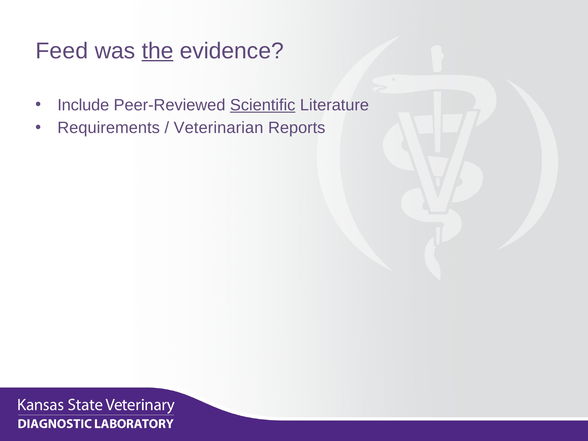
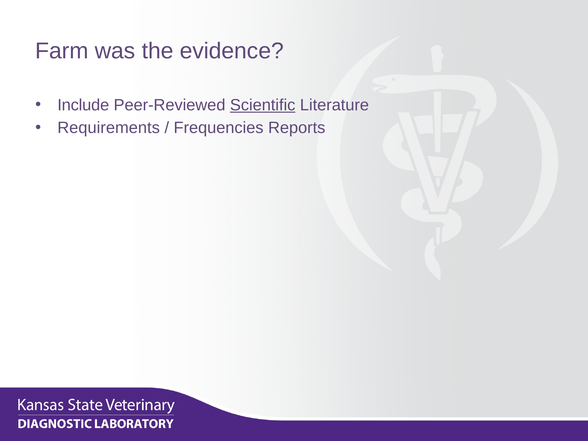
Feed: Feed -> Farm
the underline: present -> none
Veterinarian: Veterinarian -> Frequencies
